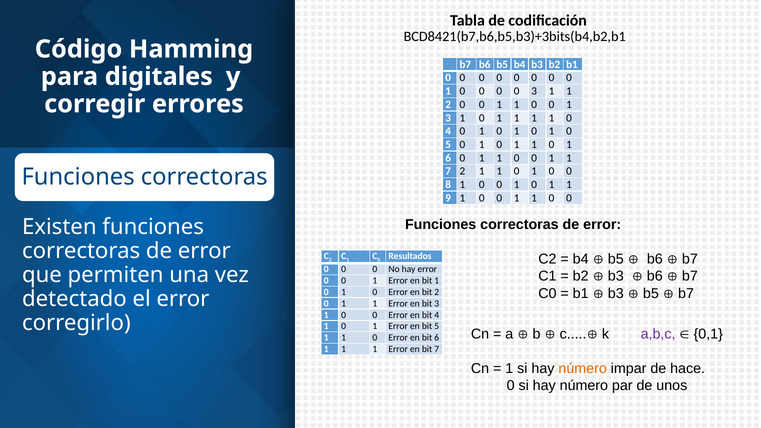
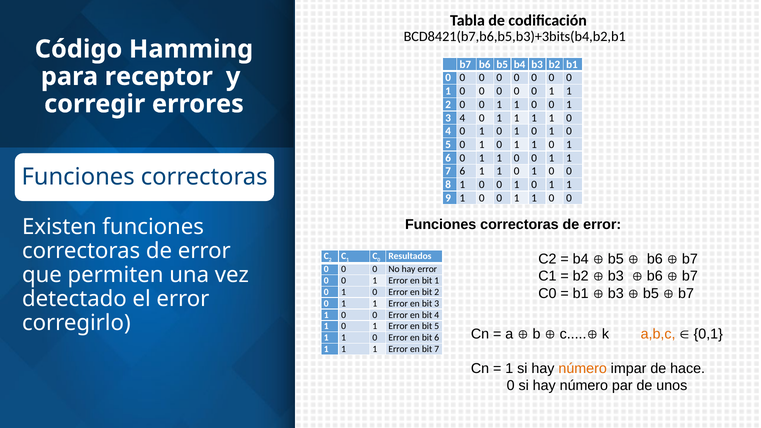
digitales: digitales -> receptor
3 at (534, 91): 3 -> 0
1 at (462, 118): 1 -> 4
7 2: 2 -> 6
a,b,c colour: purple -> orange
